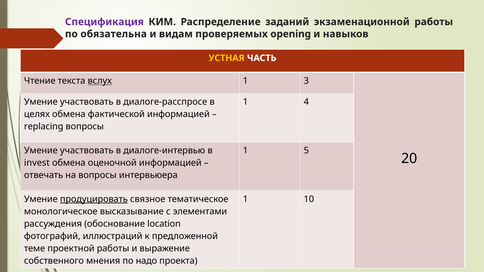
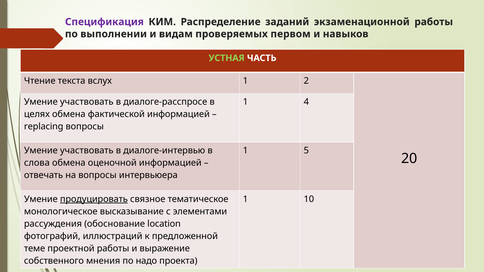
обязательна: обязательна -> выполнении
opening: opening -> первом
УСТНАЯ colour: yellow -> light green
вслух underline: present -> none
3: 3 -> 2
invest: invest -> слова
